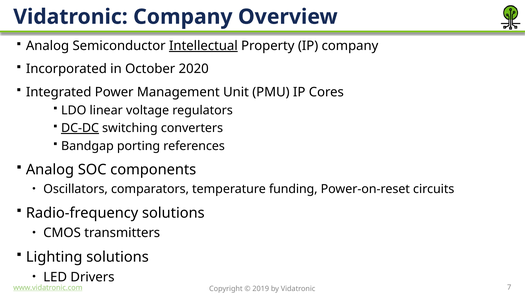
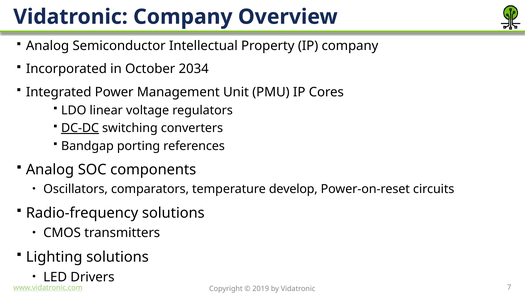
Intellectual underline: present -> none
2020: 2020 -> 2034
funding: funding -> develop
